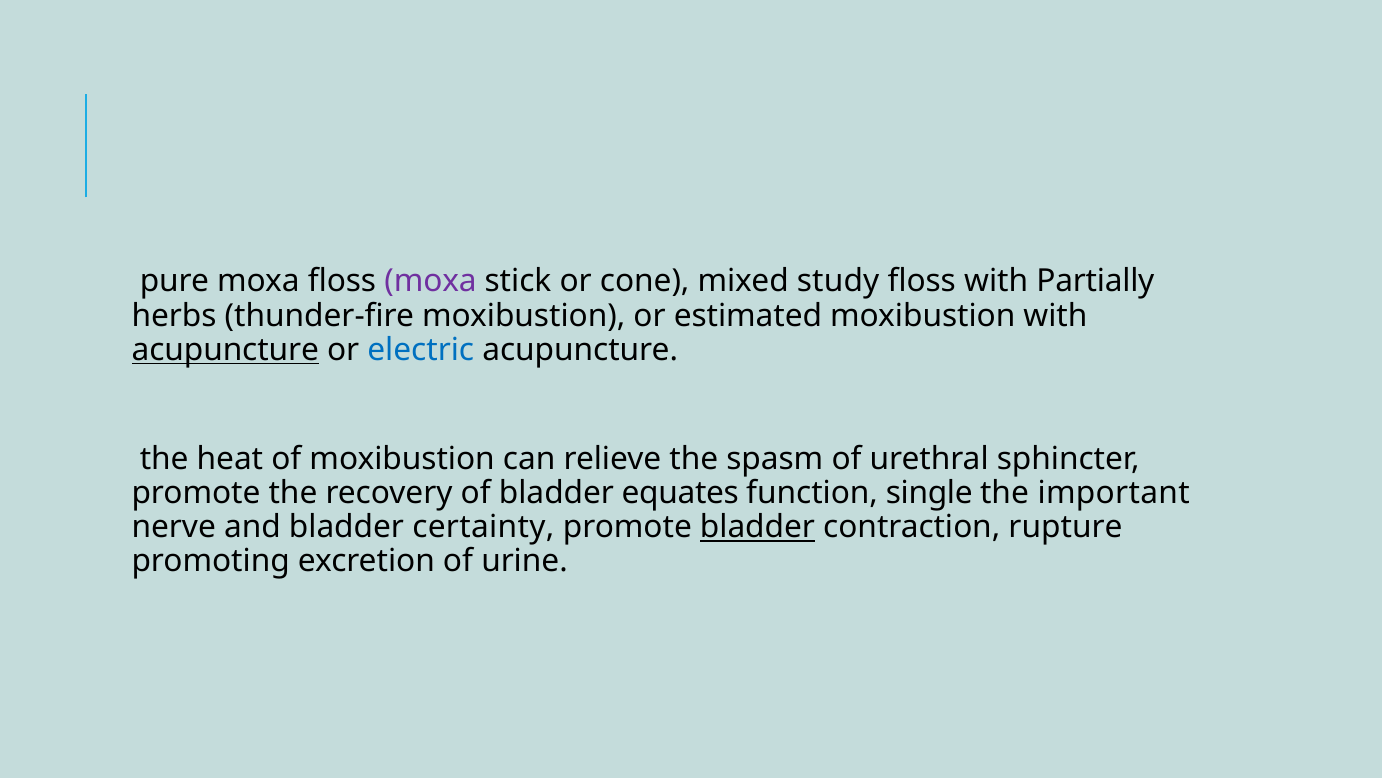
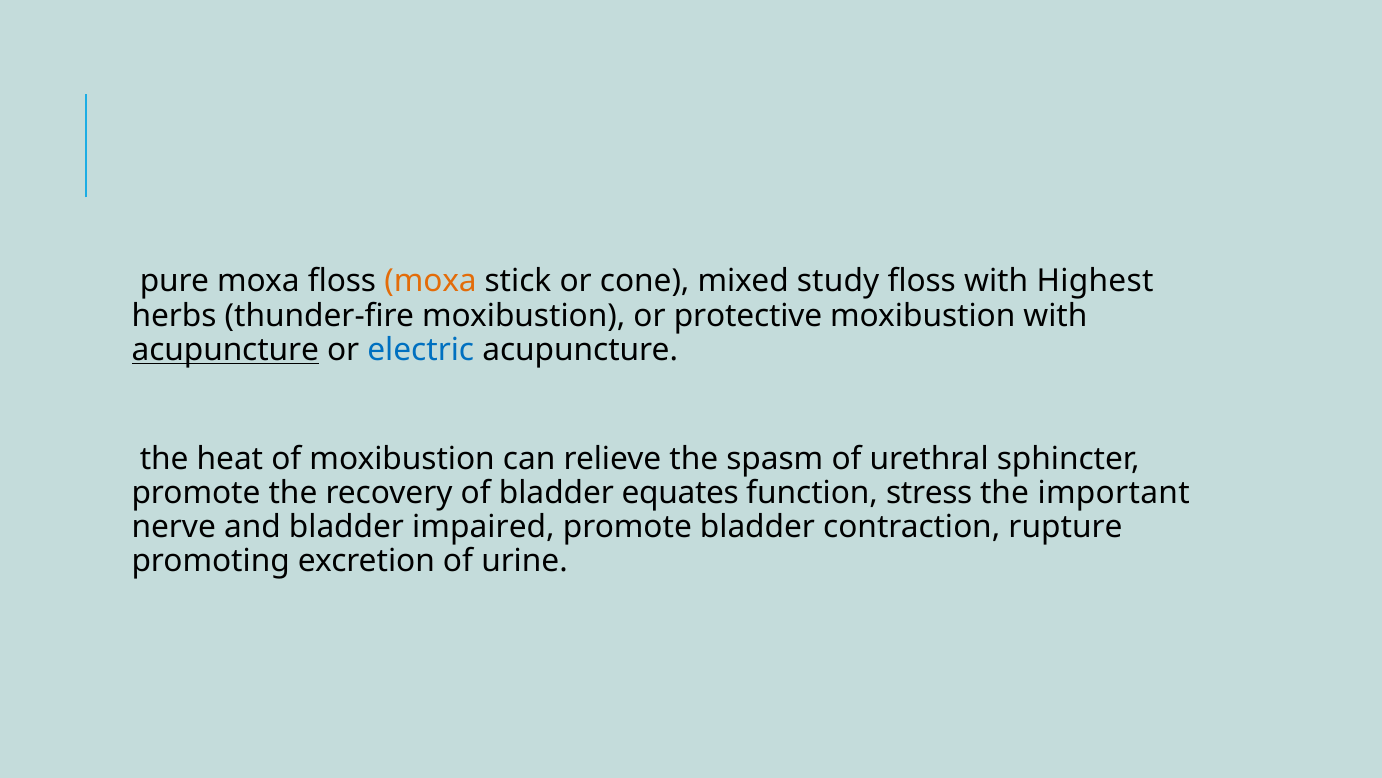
moxa at (431, 281) colour: purple -> orange
Partially: Partially -> Highest
estimated: estimated -> protective
single: single -> stress
certainty: certainty -> impaired
bladder at (757, 527) underline: present -> none
